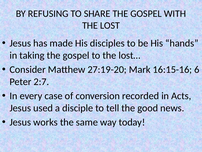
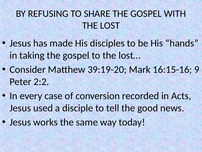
27:19-20: 27:19-20 -> 39:19-20
6: 6 -> 9
2:7: 2:7 -> 2:2
